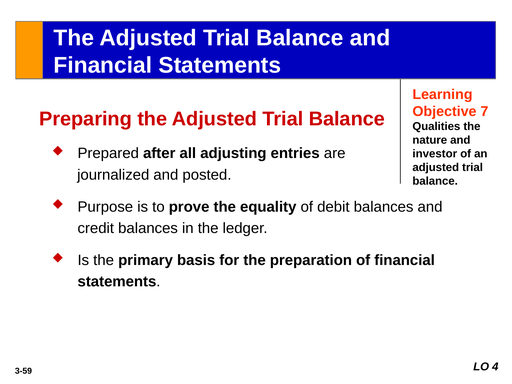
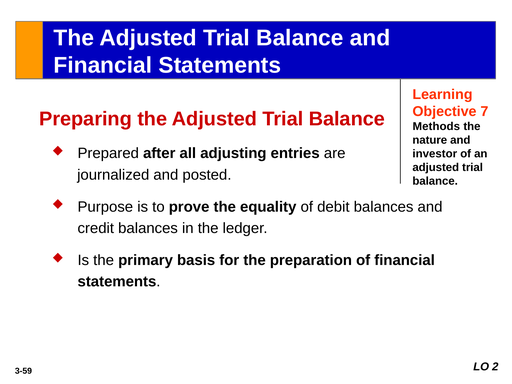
Qualities: Qualities -> Methods
4: 4 -> 2
